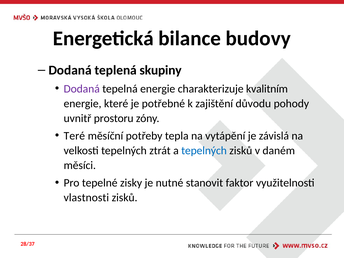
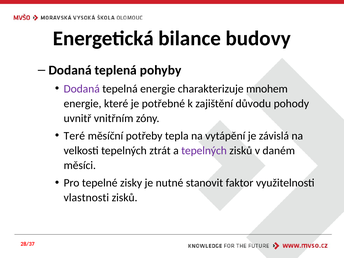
skupiny: skupiny -> pohyby
kvalitním: kvalitním -> mnohem
prostoru: prostoru -> vnitřním
tepelných at (204, 151) colour: blue -> purple
